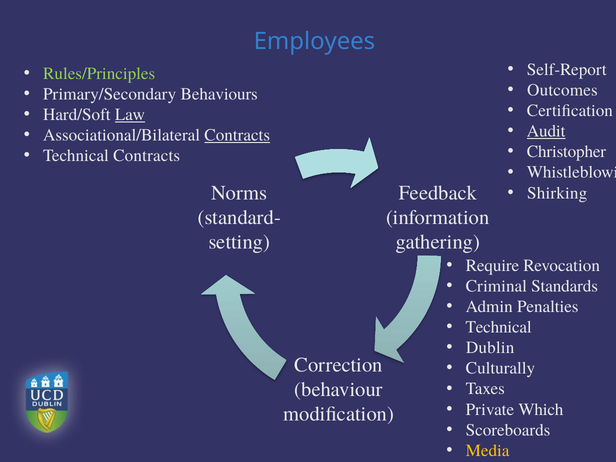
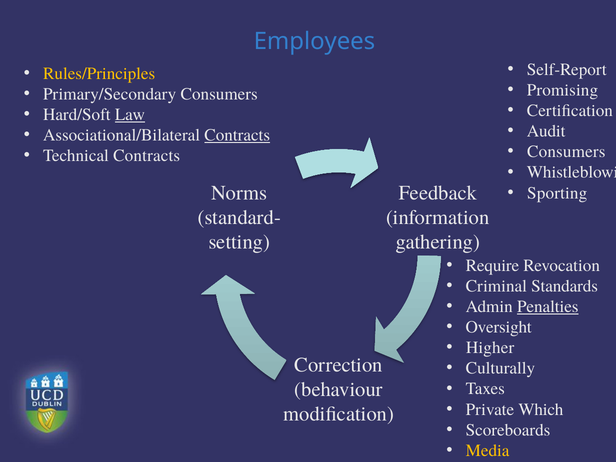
Rules/Principles colour: light green -> yellow
Outcomes: Outcomes -> Promising
Primary/Secondary Behaviours: Behaviours -> Consumers
Audit underline: present -> none
Christopher at (566, 152): Christopher -> Consumers
Shirking: Shirking -> Sporting
Penalties underline: none -> present
Technical at (499, 327): Technical -> Oversight
Dublin: Dublin -> Higher
